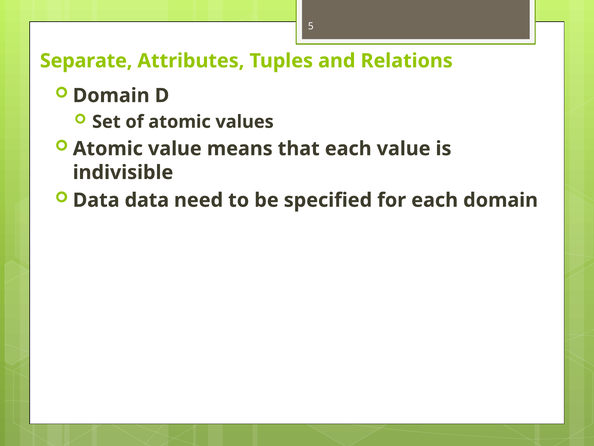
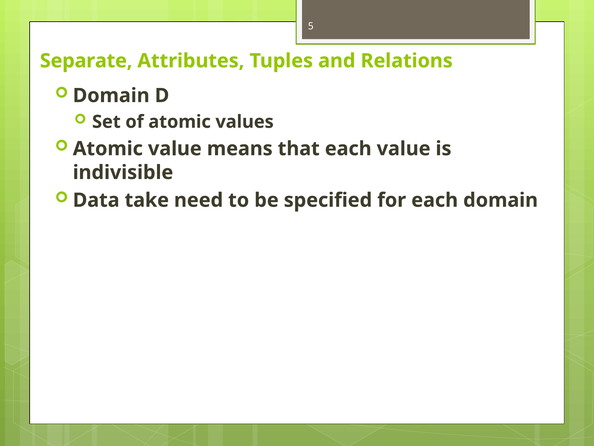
Data data: data -> take
